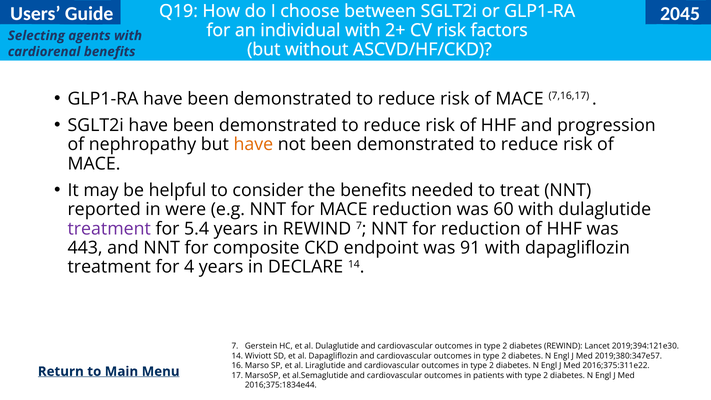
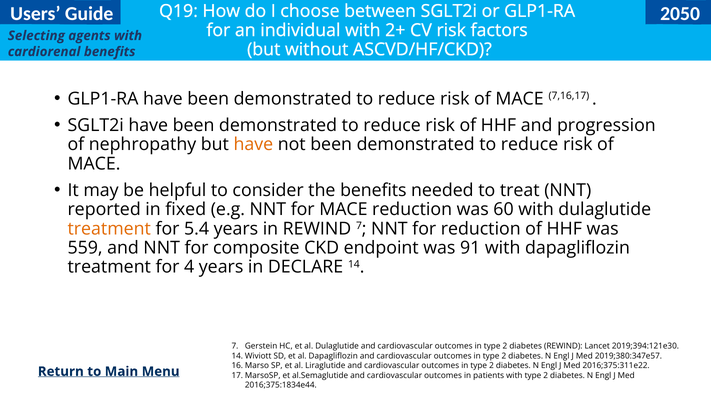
2045: 2045 -> 2050
were: were -> fixed
treatment at (109, 229) colour: purple -> orange
443: 443 -> 559
